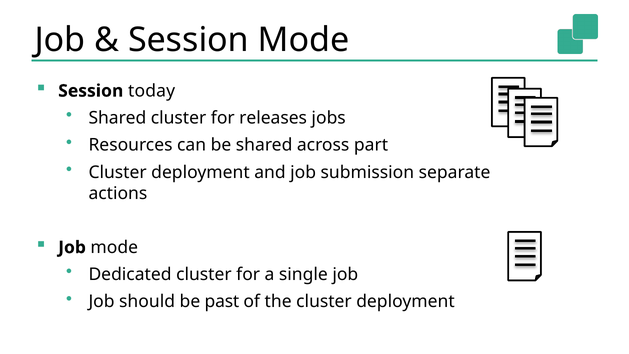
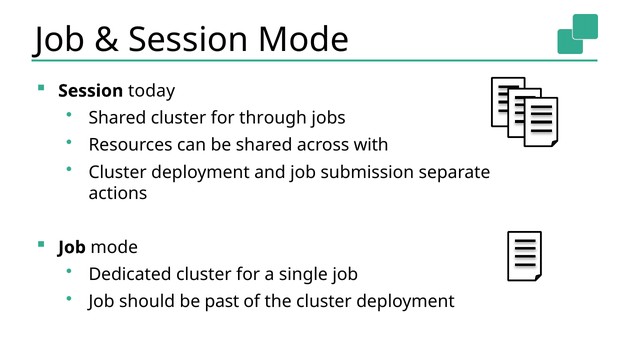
releases: releases -> through
part: part -> with
